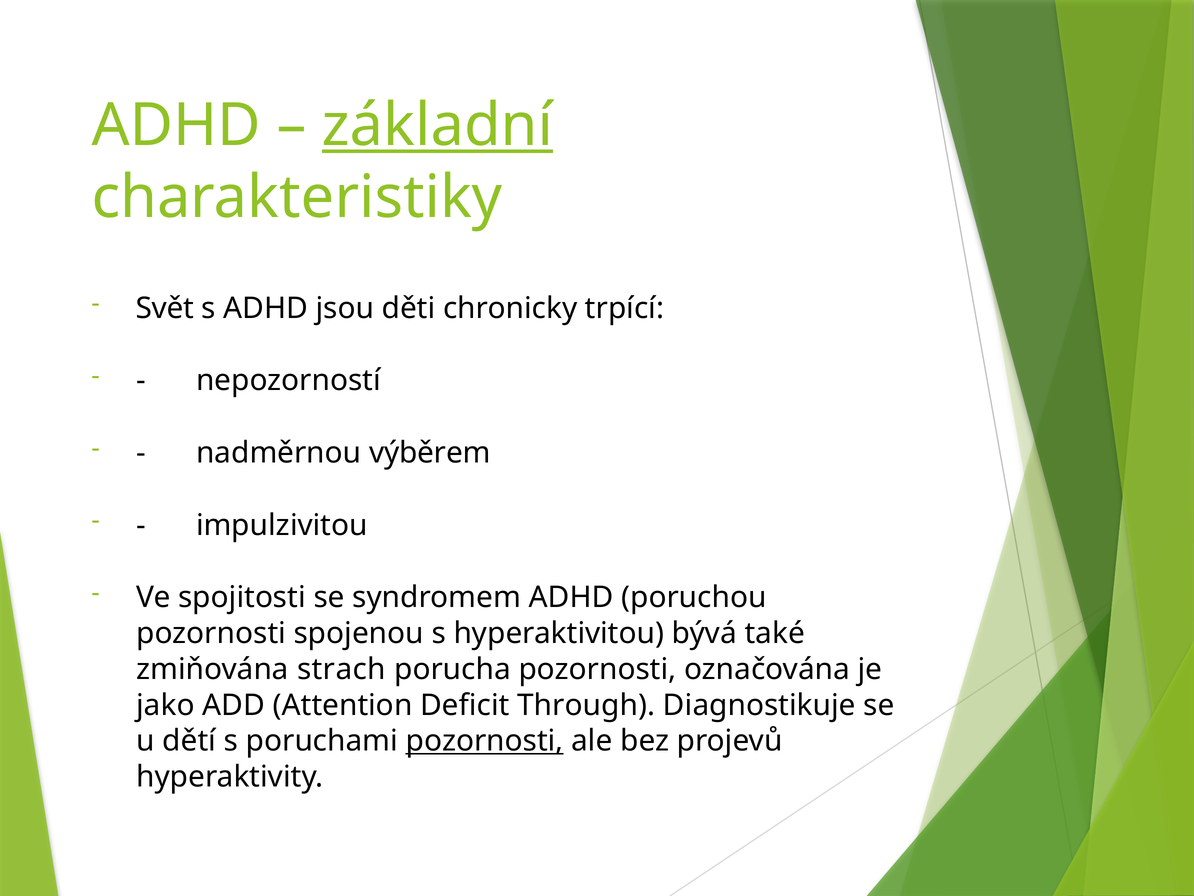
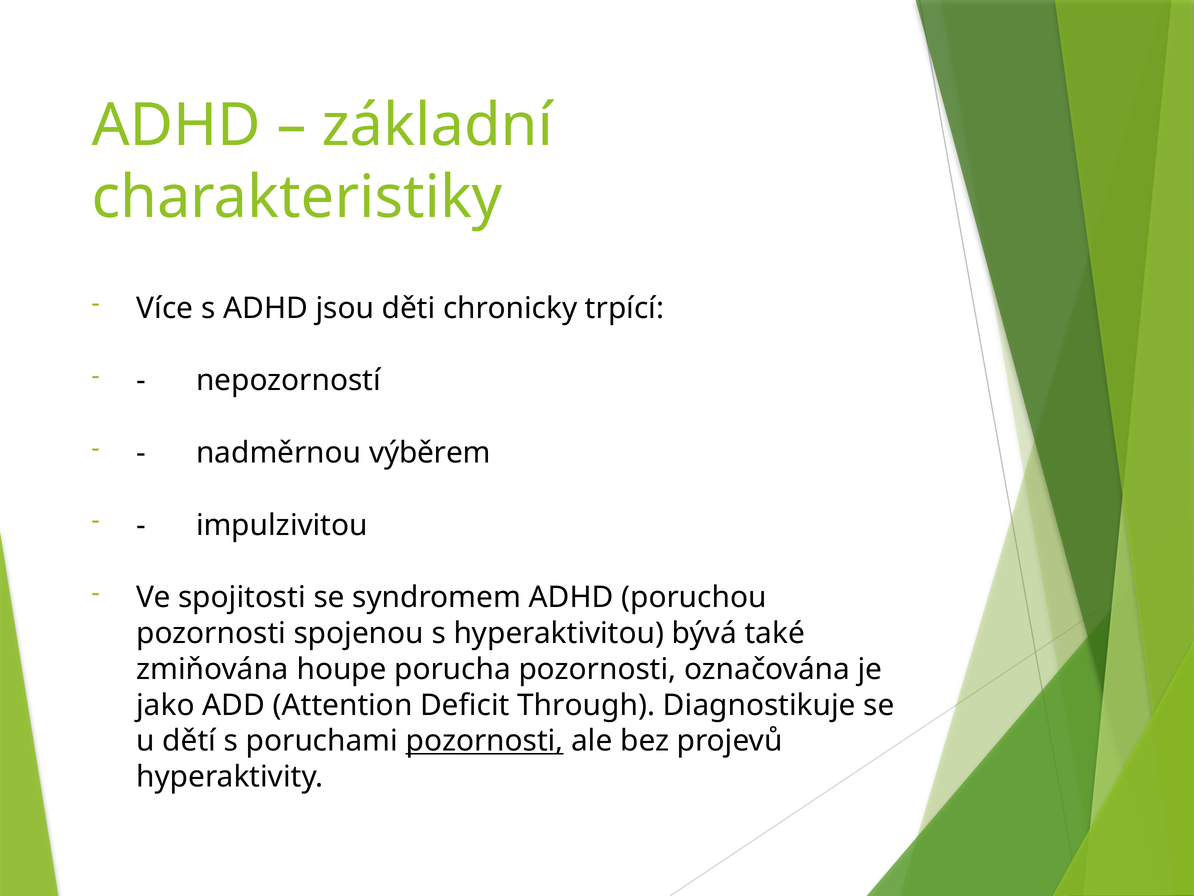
základní underline: present -> none
Svět: Svět -> Více
strach: strach -> houpe
